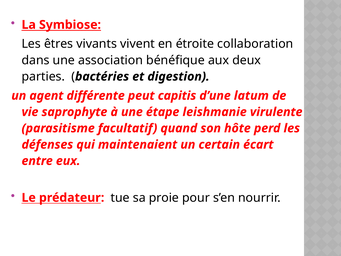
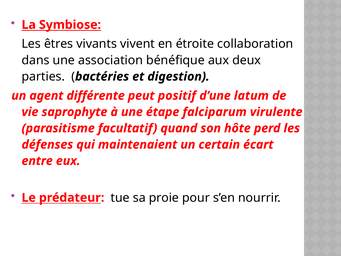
capitis: capitis -> positif
leishmanie: leishmanie -> falciparum
